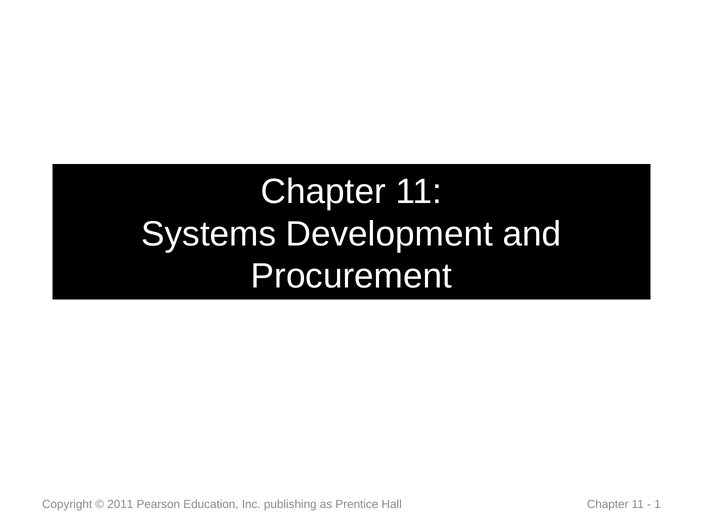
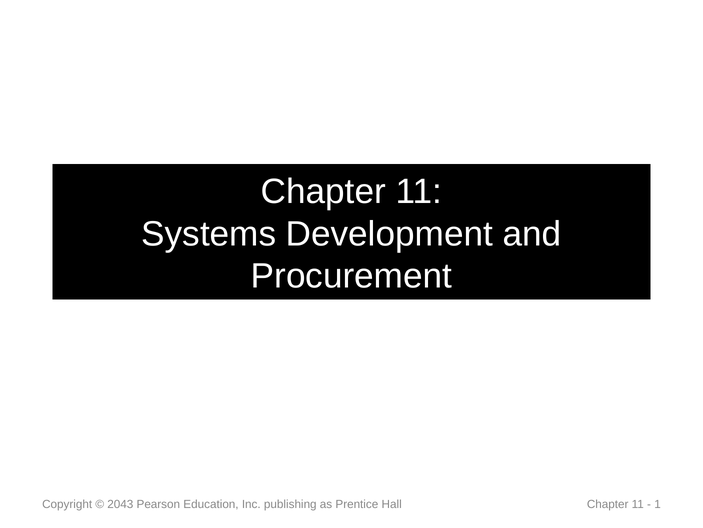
2011: 2011 -> 2043
